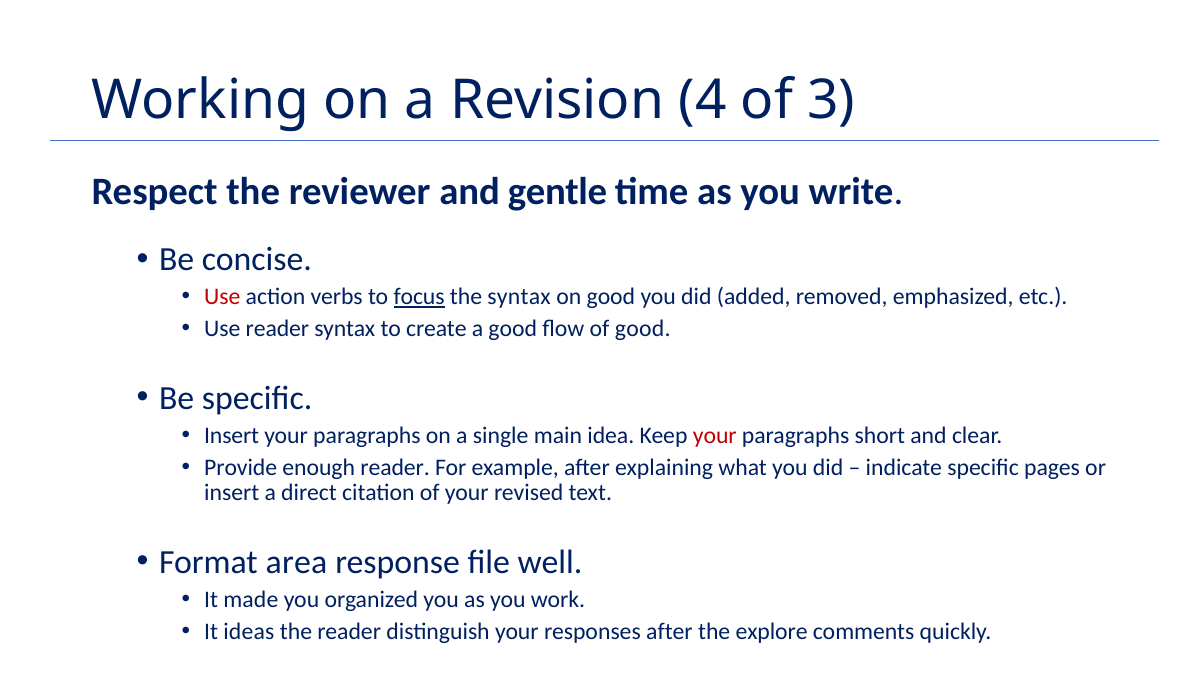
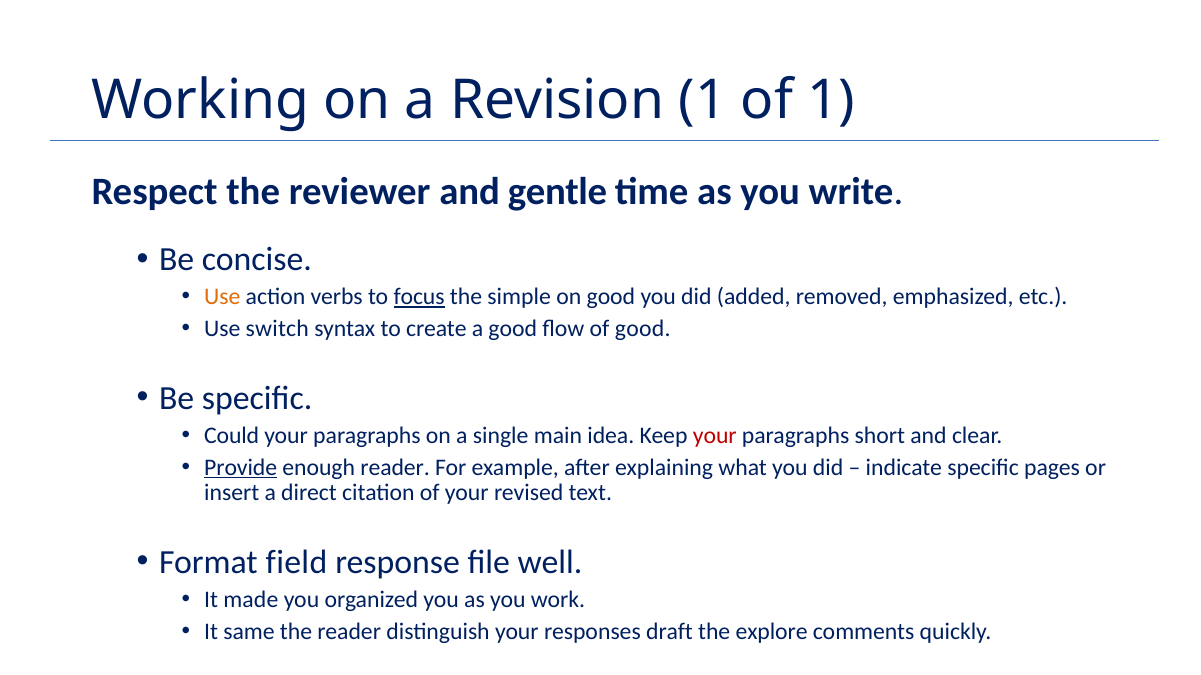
Revision 4: 4 -> 1
of 3: 3 -> 1
Use at (222, 297) colour: red -> orange
the syntax: syntax -> simple
Use reader: reader -> switch
Insert at (232, 436): Insert -> Could
Provide underline: none -> present
area: area -> field
ideas: ideas -> same
responses after: after -> draft
